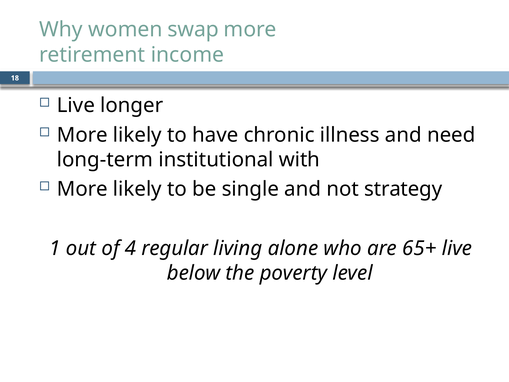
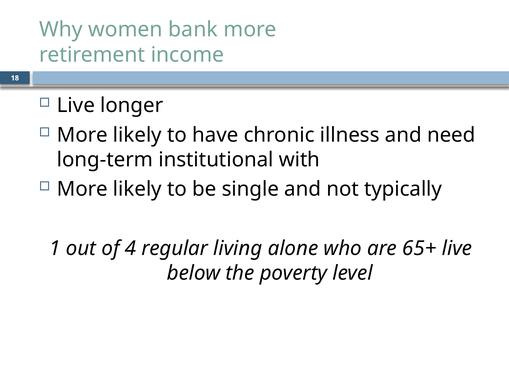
swap: swap -> bank
strategy: strategy -> typically
